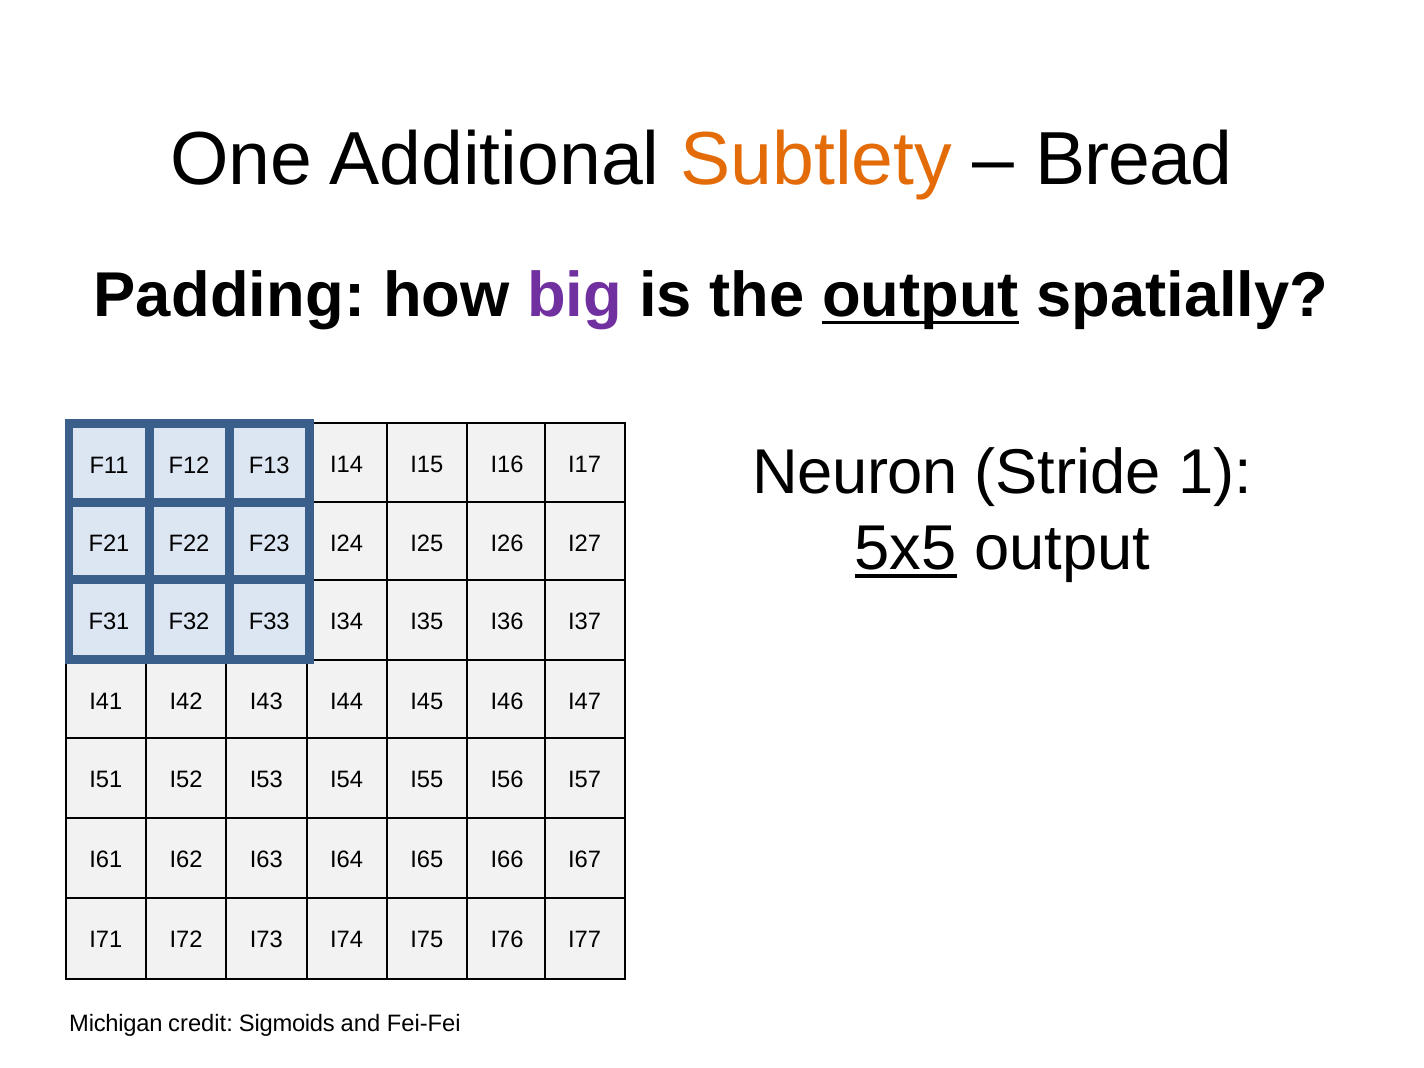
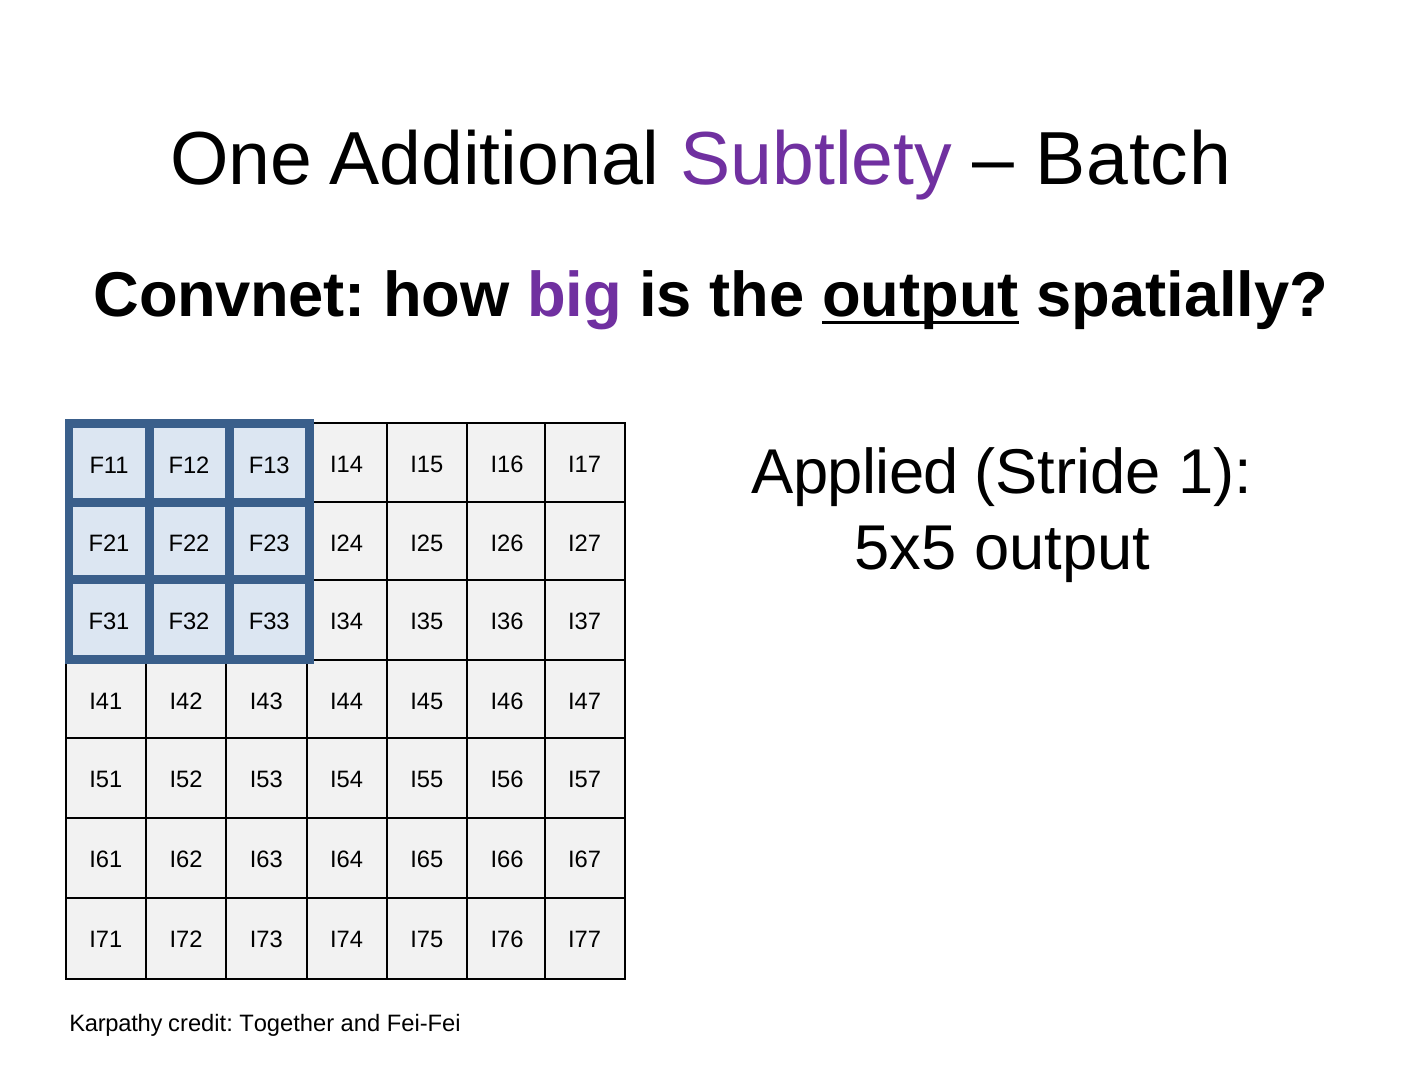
Subtlety colour: orange -> purple
Bread: Bread -> Batch
Padding: Padding -> Convnet
Neuron: Neuron -> Applied
5x5 underline: present -> none
Michigan: Michigan -> Karpathy
Sigmoids: Sigmoids -> Together
